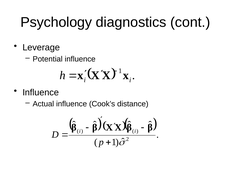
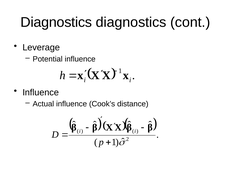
Psychology at (56, 22): Psychology -> Diagnostics
